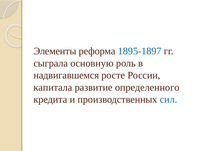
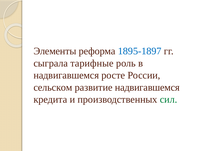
основную: основную -> тарифные
капитала: капитала -> сельском
развитие определенного: определенного -> надвигавшемся
сил colour: blue -> green
